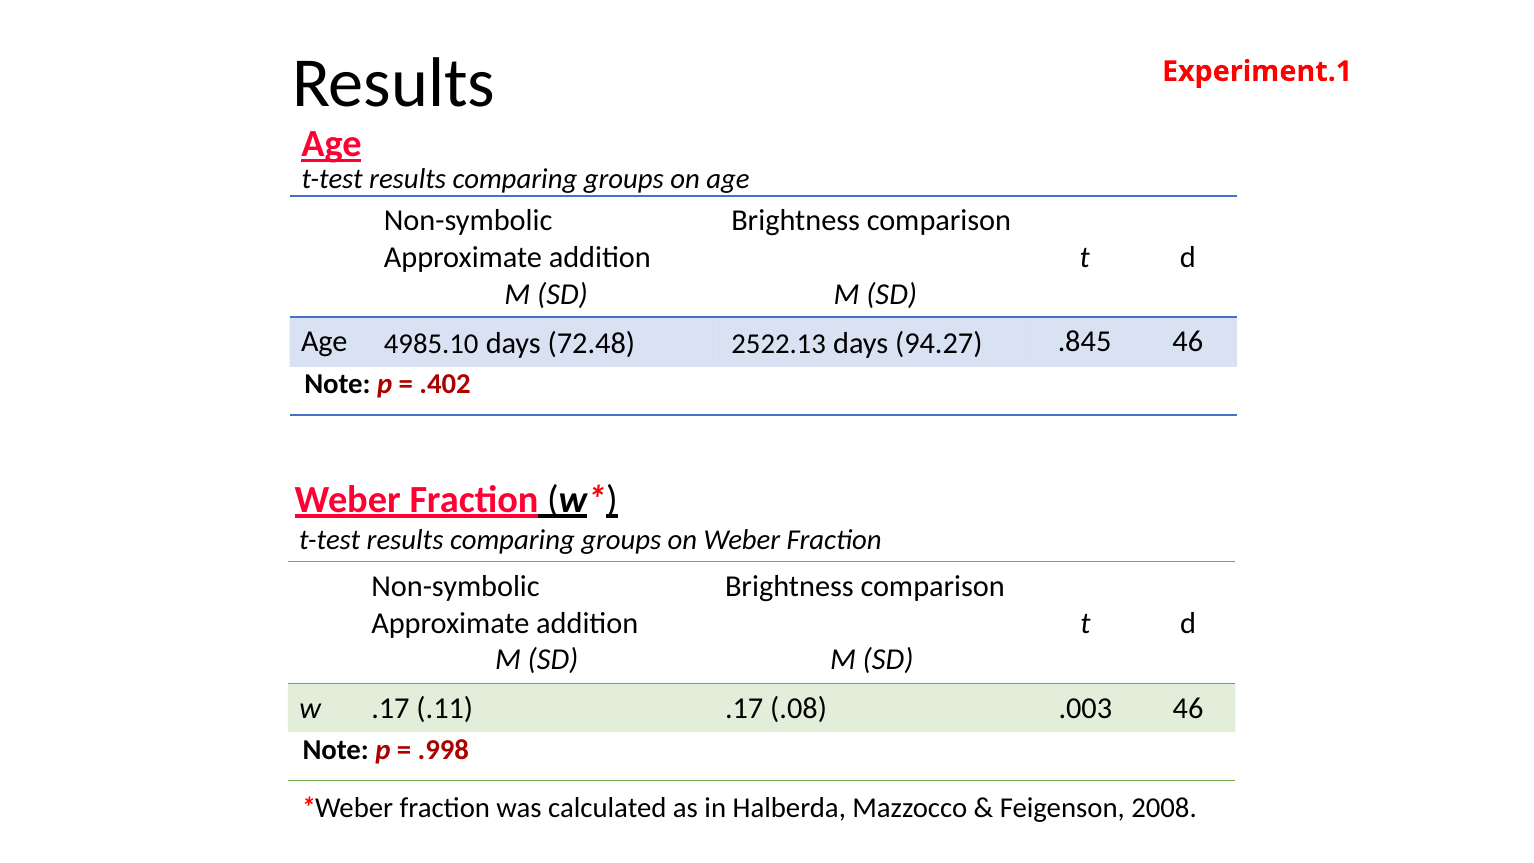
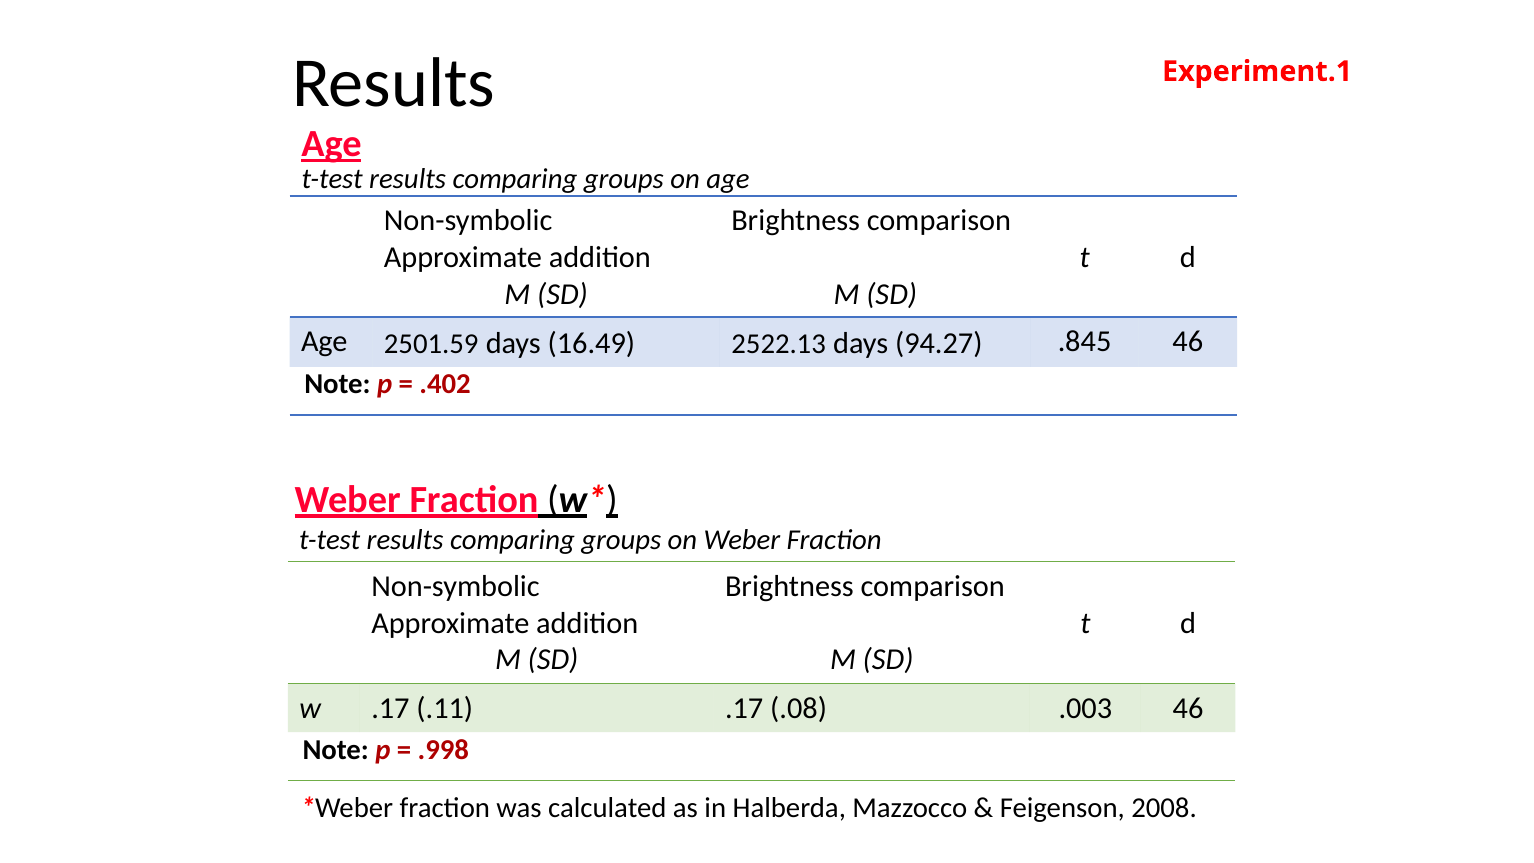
4985.10: 4985.10 -> 2501.59
72.48: 72.48 -> 16.49
